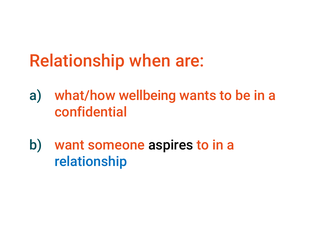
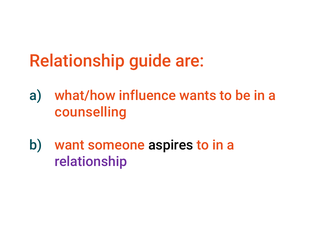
when: when -> guide
wellbeing: wellbeing -> influence
confidential: confidential -> counselling
relationship at (91, 162) colour: blue -> purple
